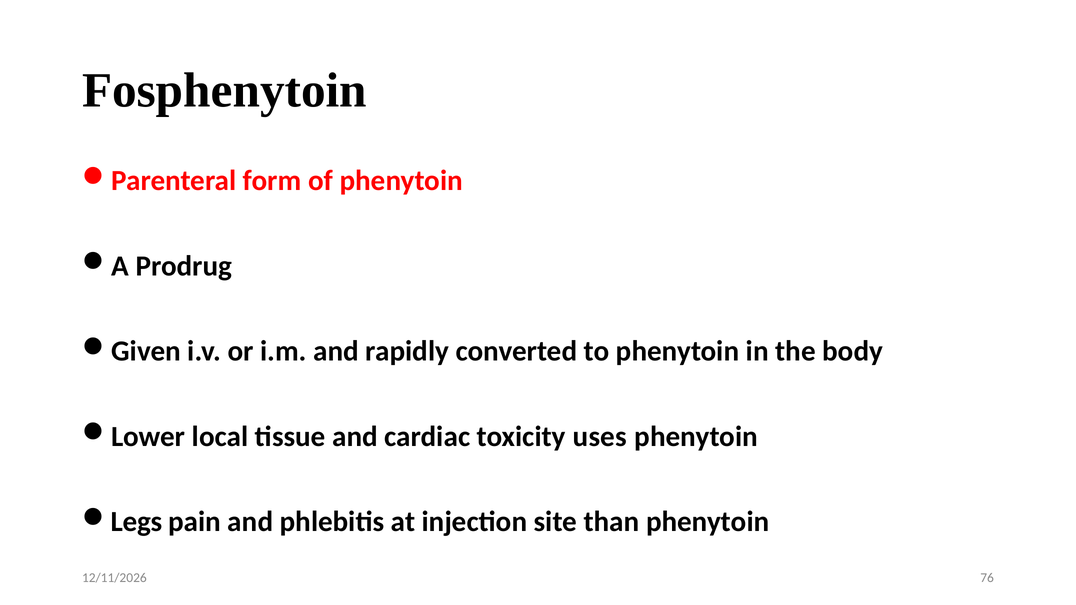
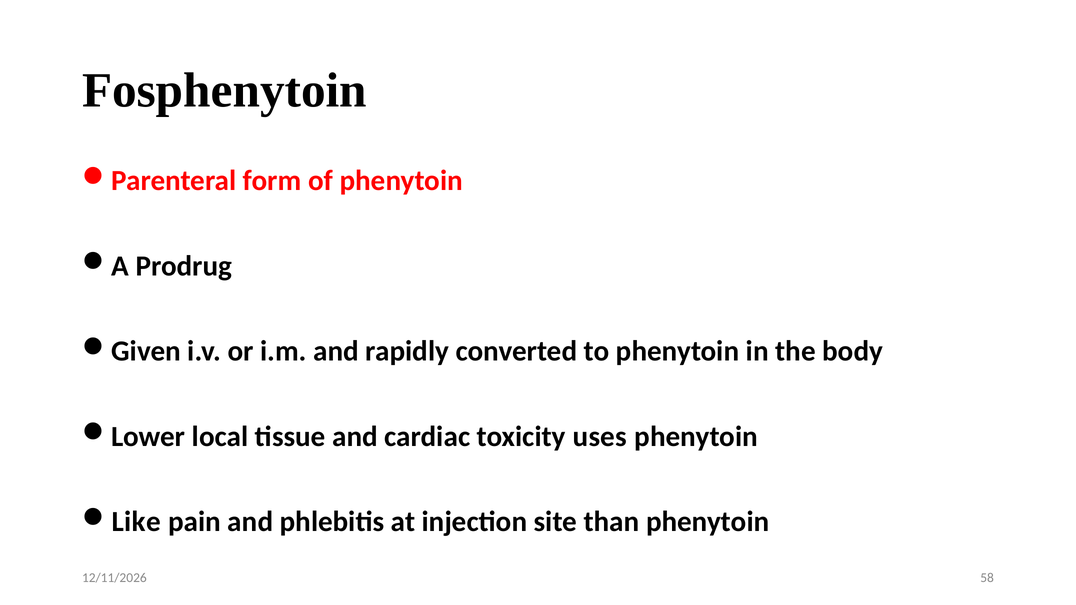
Legs: Legs -> Like
76: 76 -> 58
